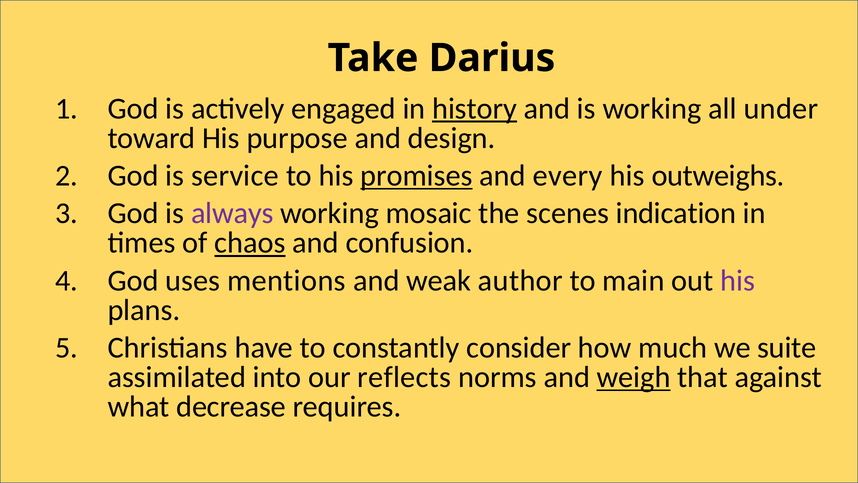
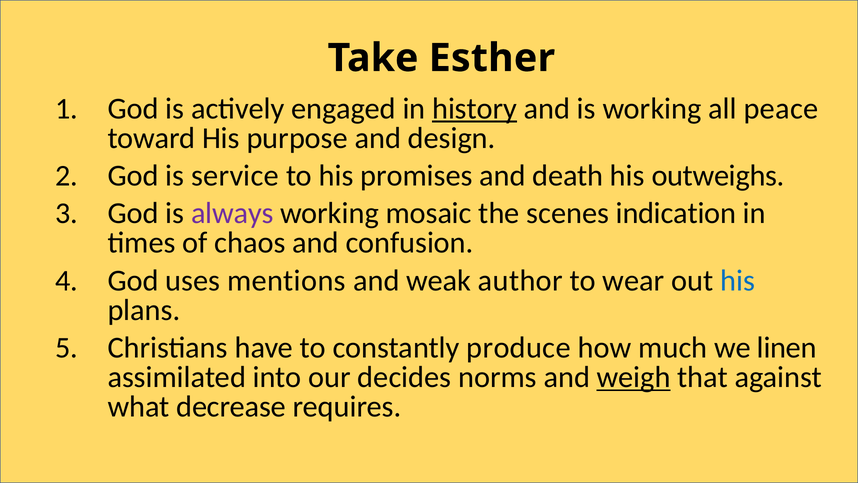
Darius: Darius -> Esther
under: under -> peace
promises underline: present -> none
every: every -> death
chaos underline: present -> none
main: main -> wear
his at (738, 280) colour: purple -> blue
consider: consider -> produce
suite: suite -> linen
reflects: reflects -> decides
